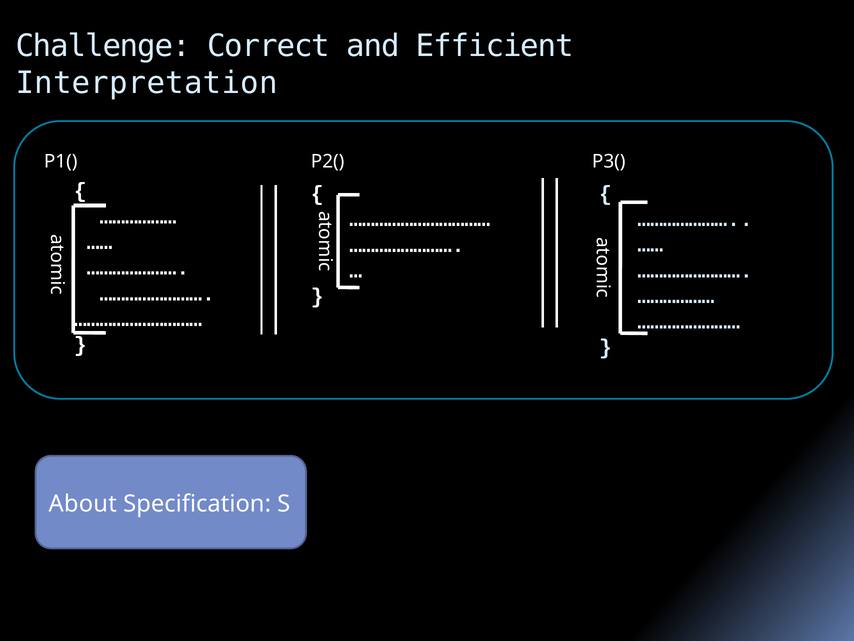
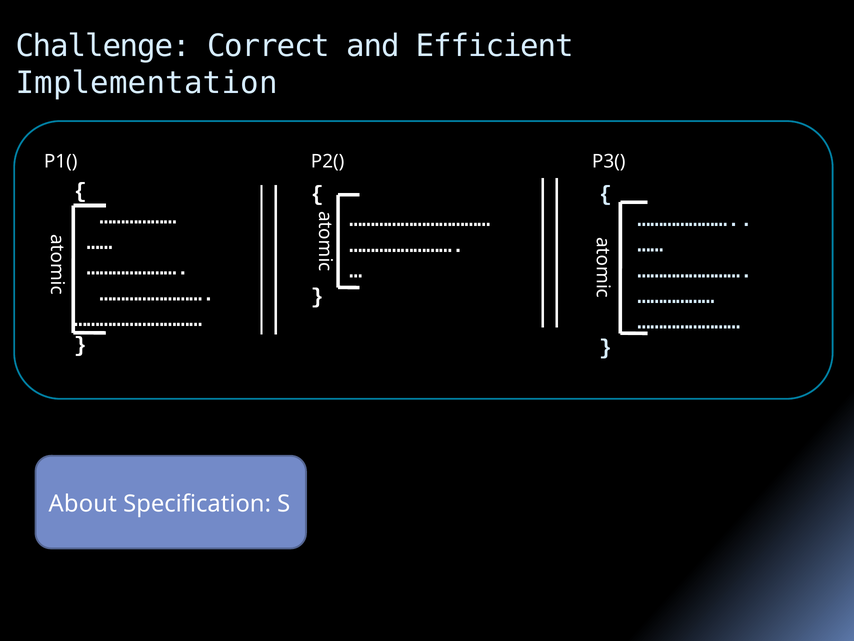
Interpretation: Interpretation -> Implementation
